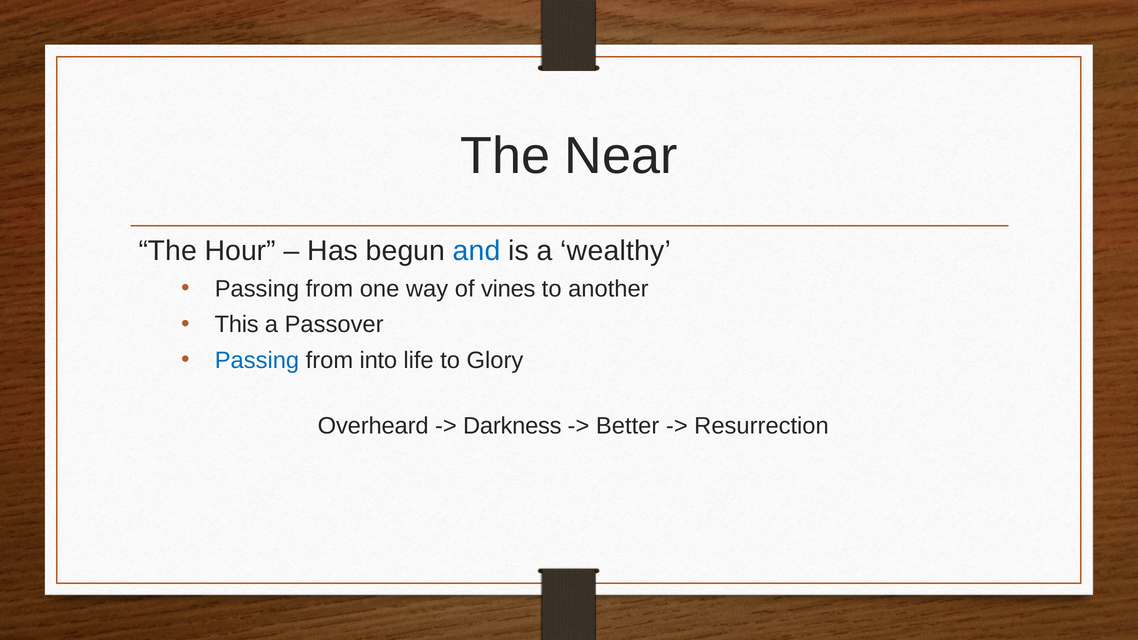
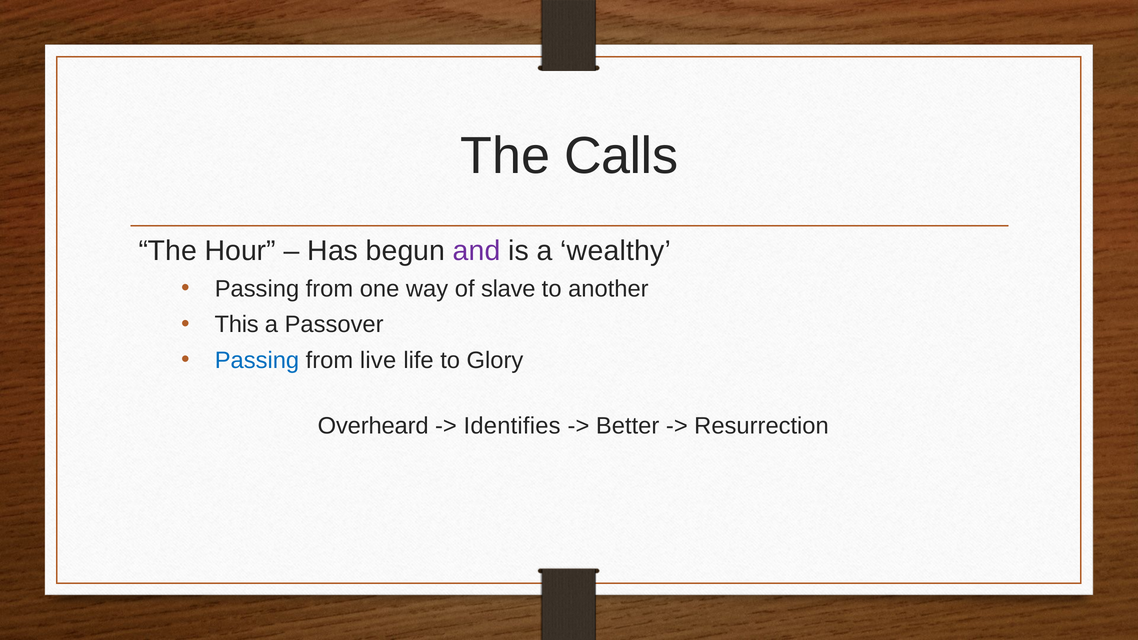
Near: Near -> Calls
and colour: blue -> purple
vines: vines -> slave
into: into -> live
Darkness: Darkness -> Identifies
